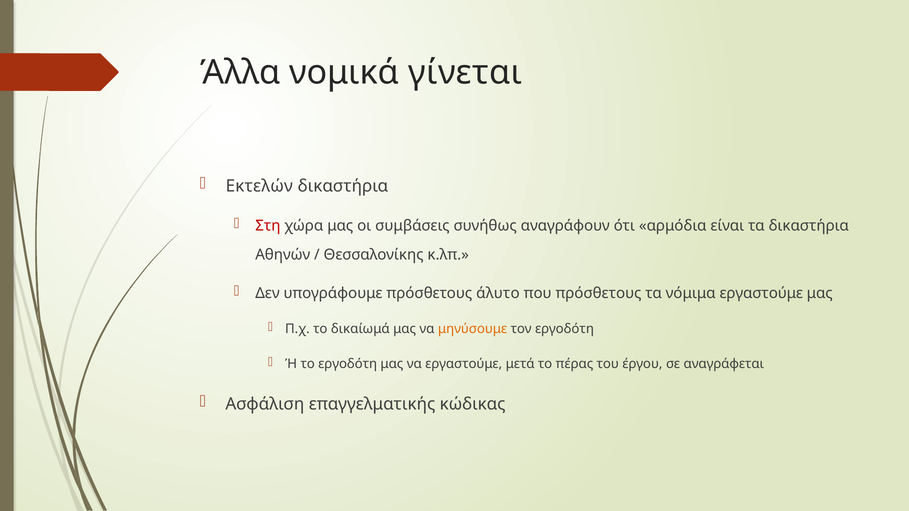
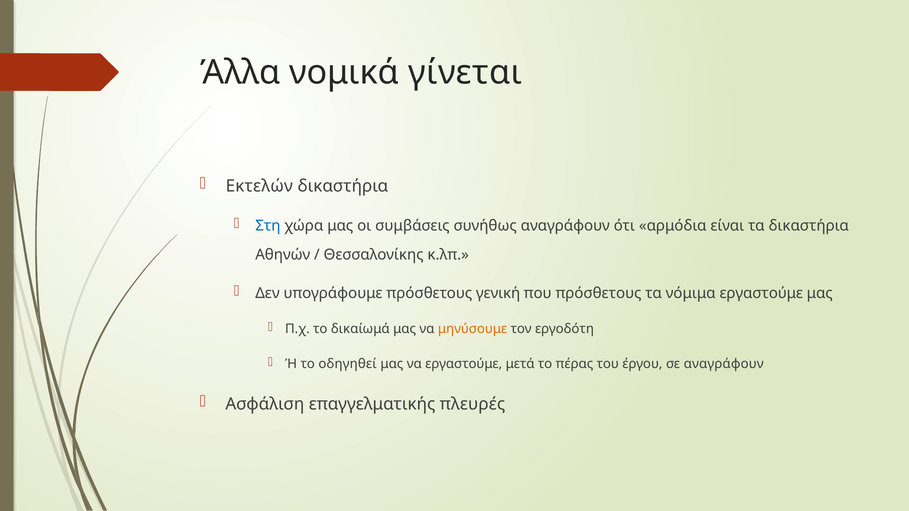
Στη colour: red -> blue
άλυτο: άλυτο -> γενική
το εργοδότη: εργοδότη -> οδηγηθεί
σε αναγράφεται: αναγράφεται -> αναγράφουν
κώδικας: κώδικας -> πλευρές
